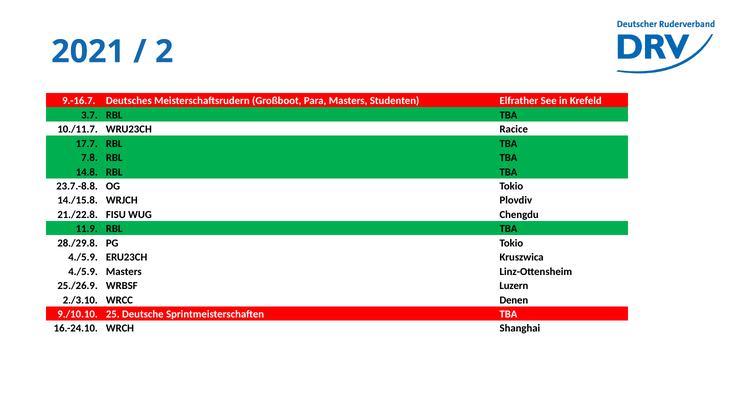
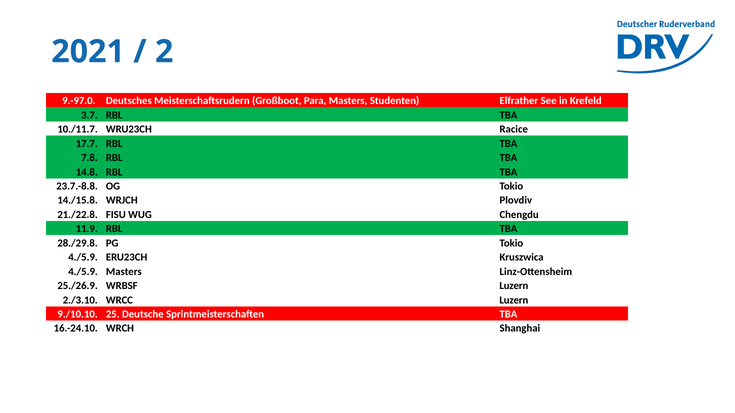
9.-16.7: 9.-16.7 -> 9.-97.0
WRCC Denen: Denen -> Luzern
